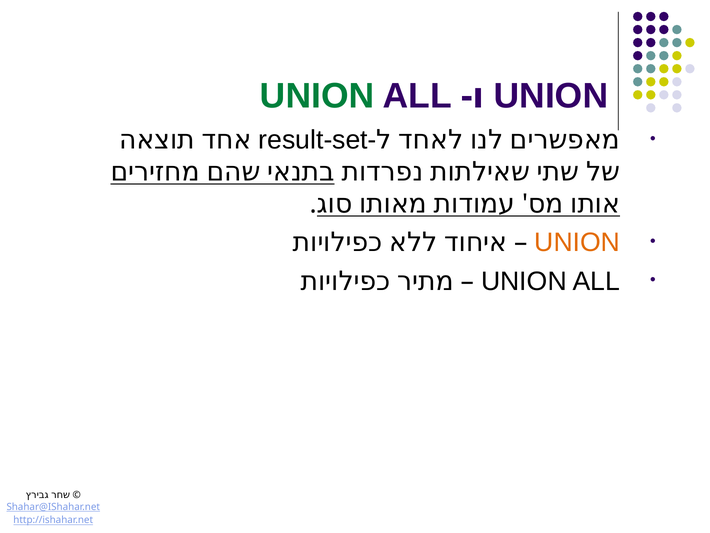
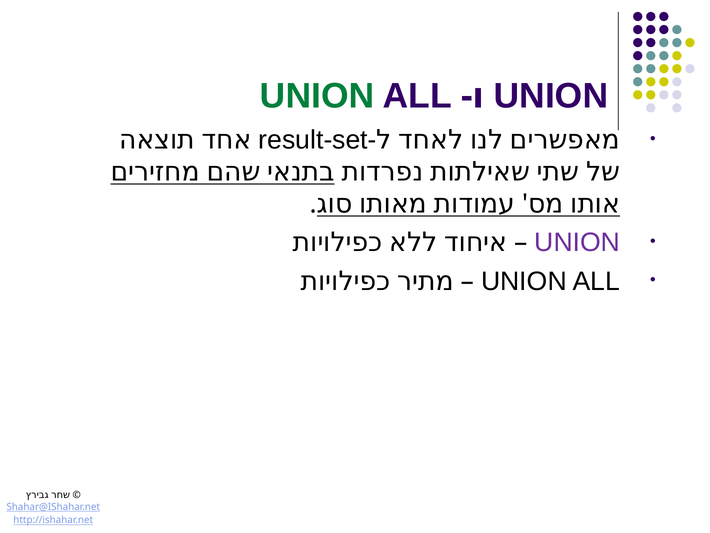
UNION at (577, 242) colour: orange -> purple
